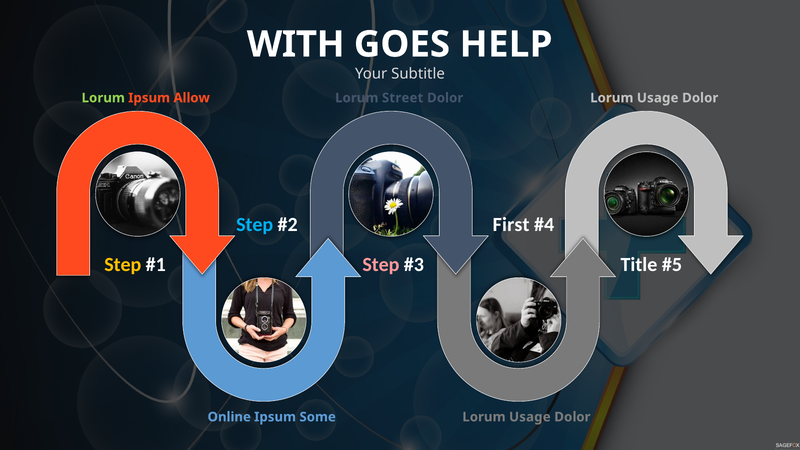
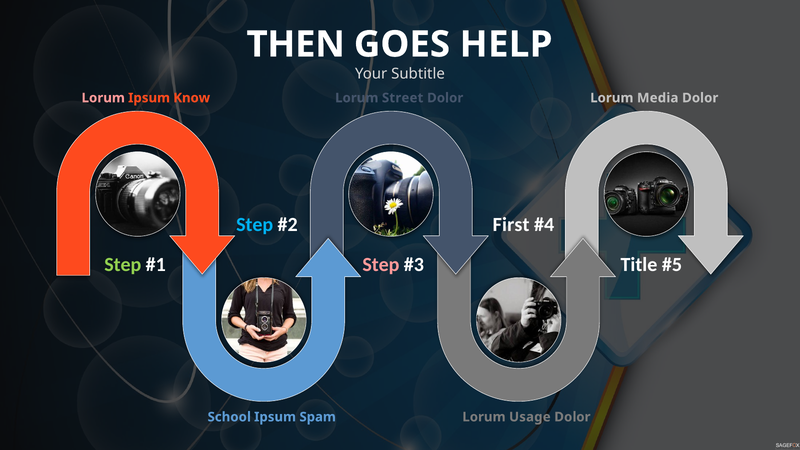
WITH: WITH -> THEN
Lorum at (103, 98) colour: light green -> pink
Allow: Allow -> Know
Dolor Lorum Usage: Usage -> Media
Step at (123, 264) colour: yellow -> light green
Online: Online -> School
Some: Some -> Spam
